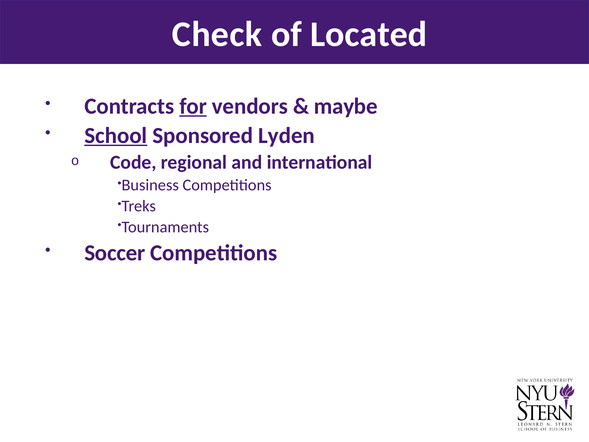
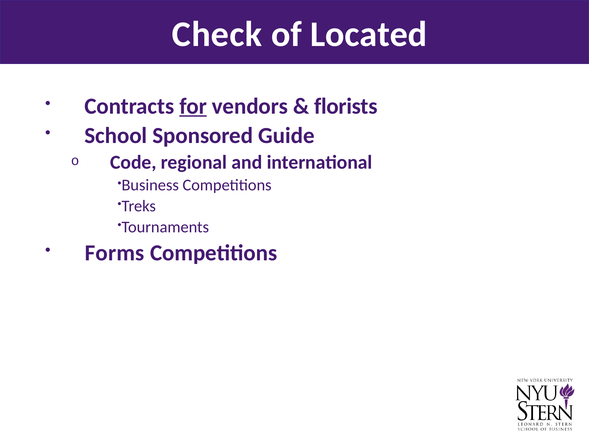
maybe: maybe -> florists
School underline: present -> none
Lyden: Lyden -> Guide
Soccer: Soccer -> Forms
